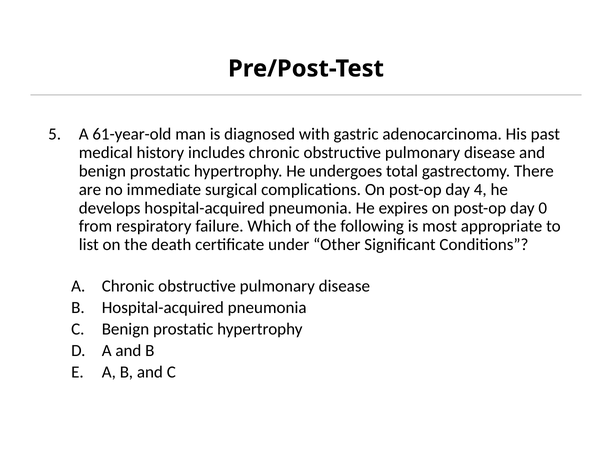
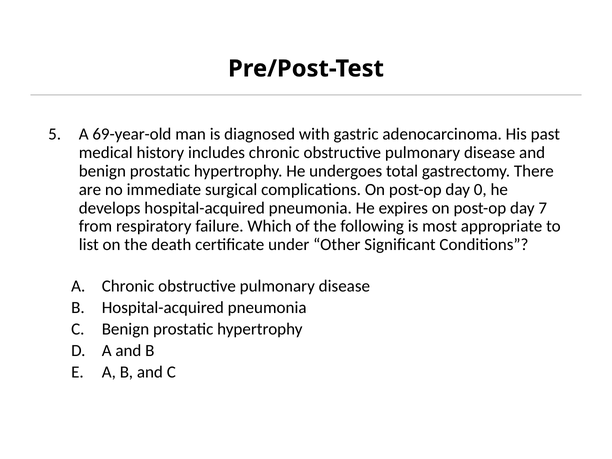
61-year-old: 61-year-old -> 69-year-old
4: 4 -> 0
0: 0 -> 7
